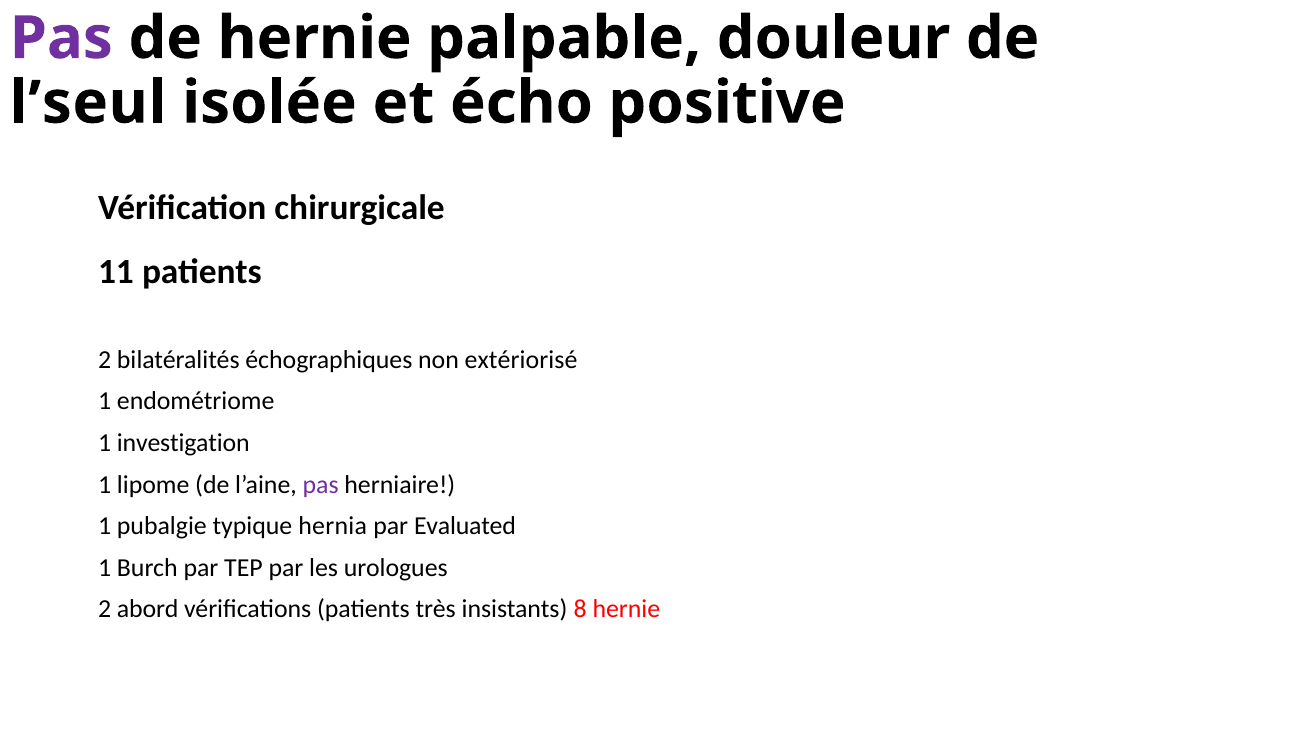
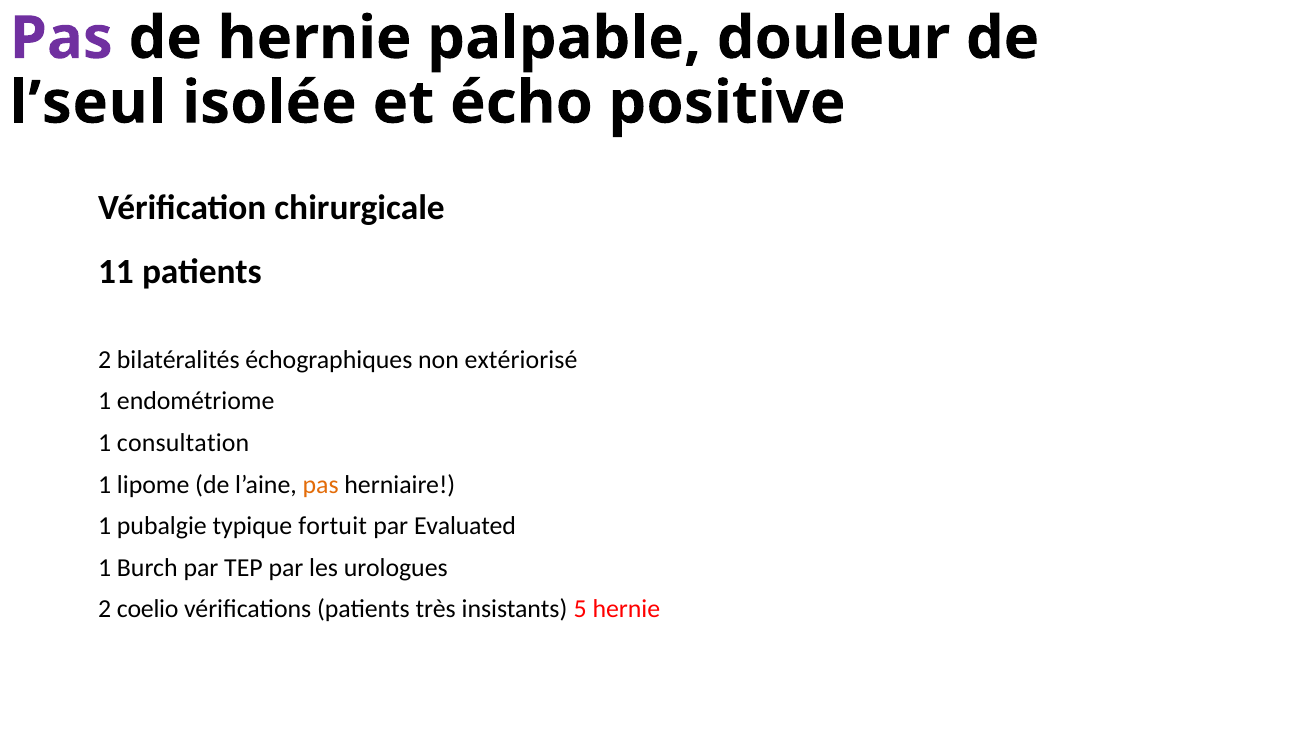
investigation: investigation -> consultation
pas at (321, 485) colour: purple -> orange
hernia: hernia -> fortuit
abord: abord -> coelio
8: 8 -> 5
